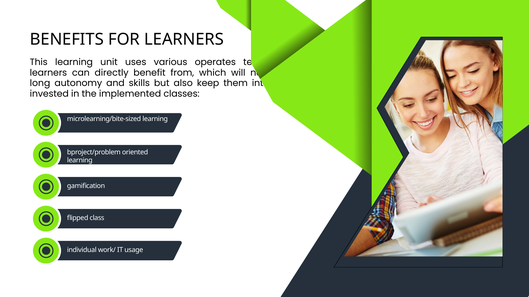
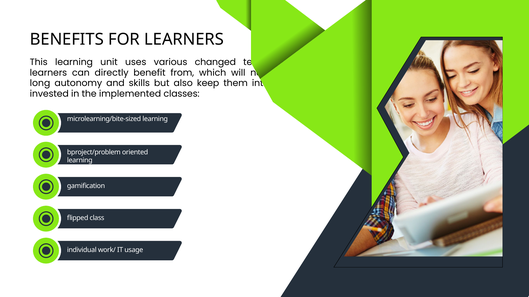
operates: operates -> changed
